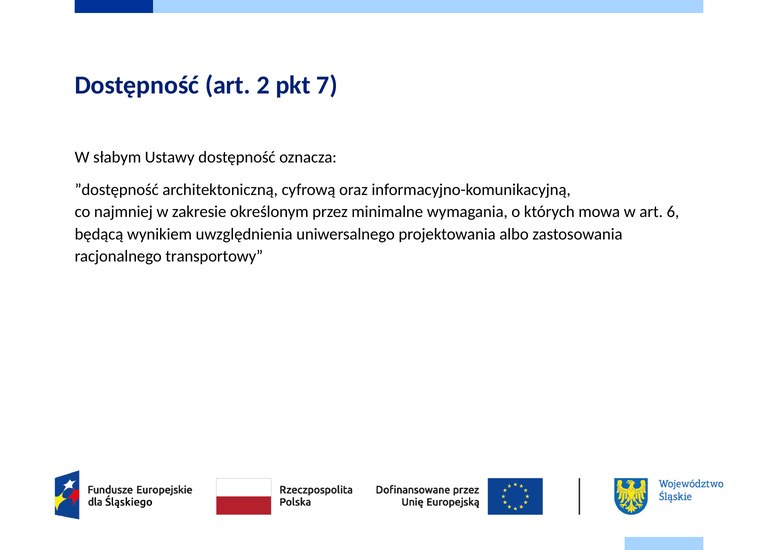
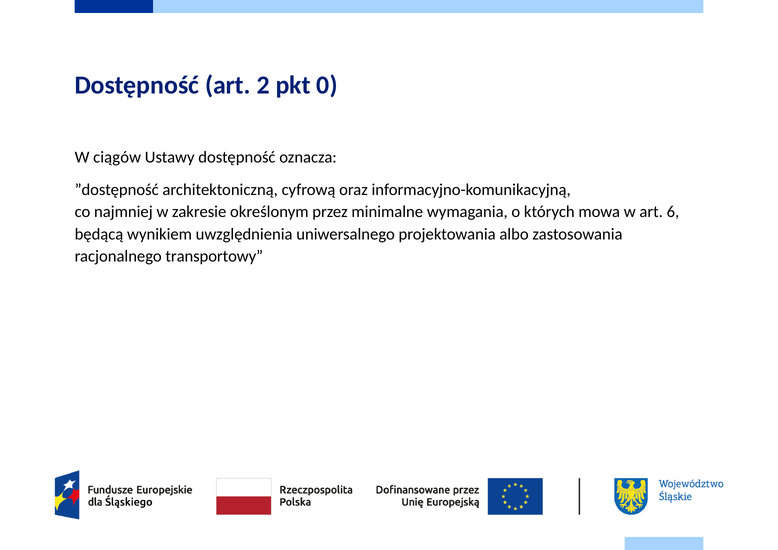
7: 7 -> 0
słabym: słabym -> ciągów
